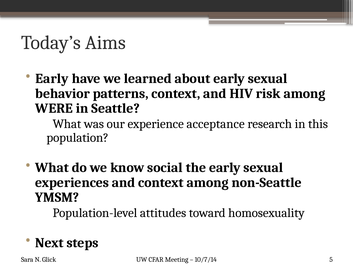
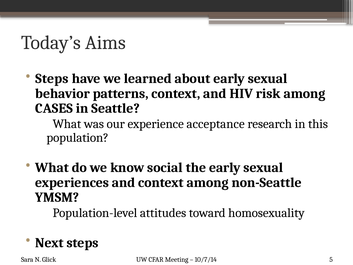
Early at (52, 79): Early -> Steps
WERE: WERE -> CASES
